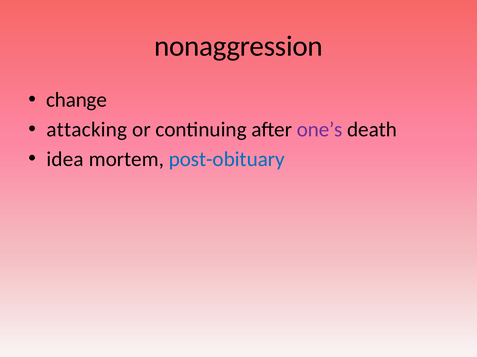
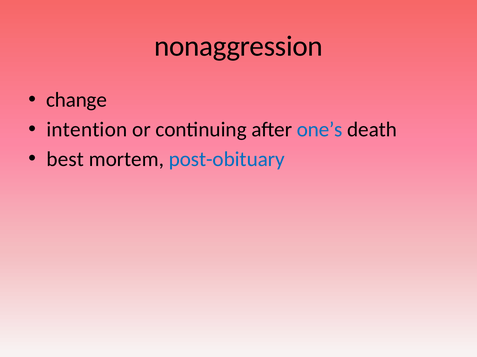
attacking: attacking -> intention
one’s colour: purple -> blue
idea: idea -> best
